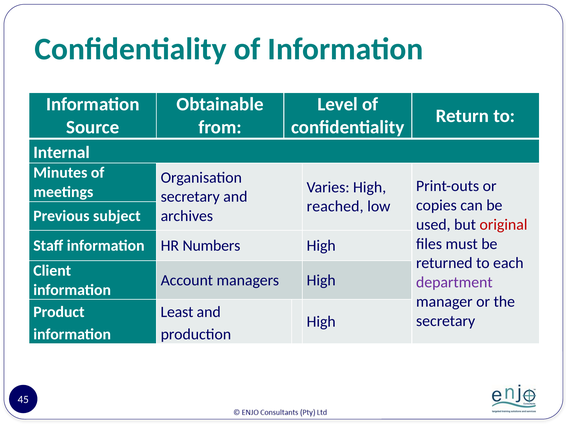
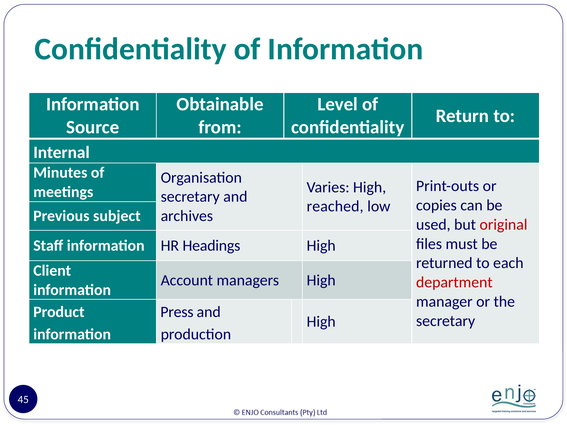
Numbers: Numbers -> Headings
department colour: purple -> red
Least: Least -> Press
